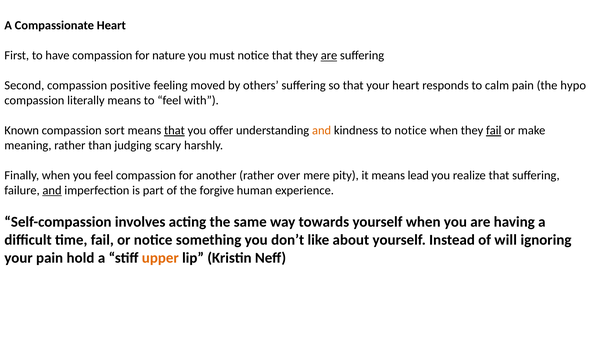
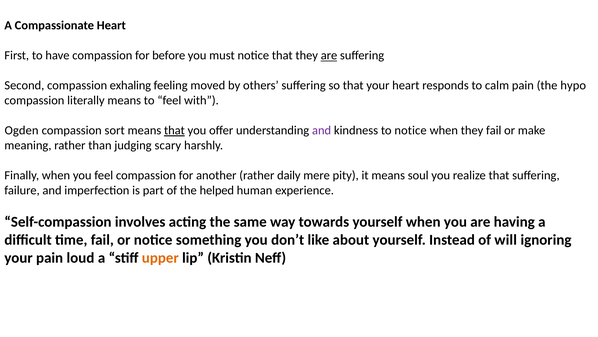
nature: nature -> before
positive: positive -> exhaling
Known: Known -> Ogden
and at (322, 130) colour: orange -> purple
fail at (494, 130) underline: present -> none
over: over -> daily
lead: lead -> soul
and at (52, 190) underline: present -> none
forgive: forgive -> helped
hold: hold -> loud
